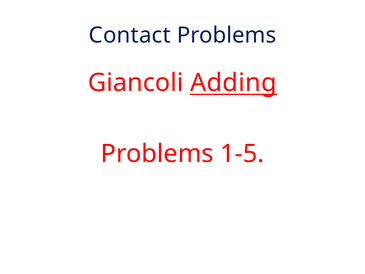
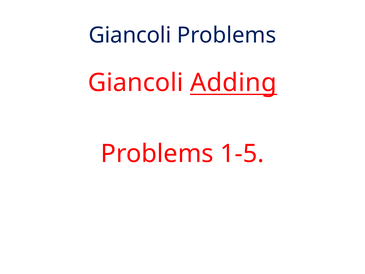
Contact at (130, 35): Contact -> Giancoli
